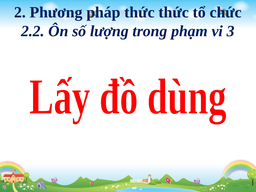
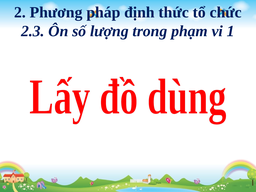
pháp thức: thức -> định
2.2: 2.2 -> 2.3
3: 3 -> 1
